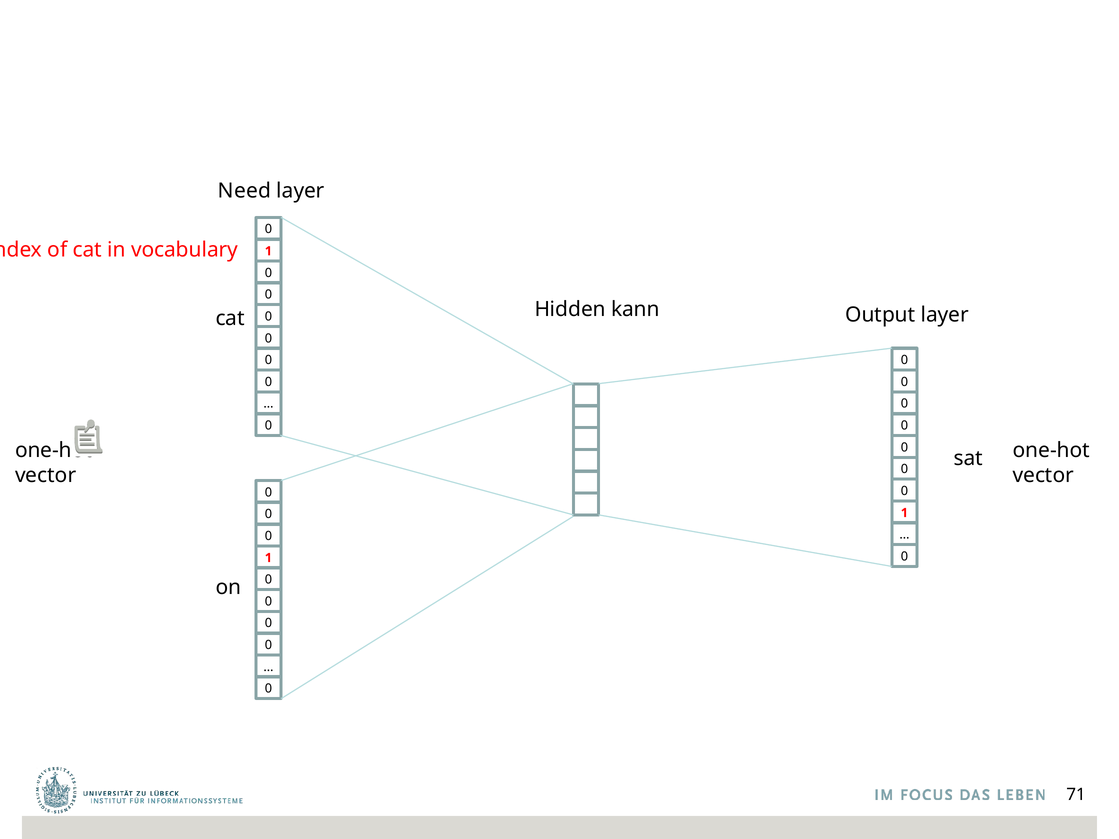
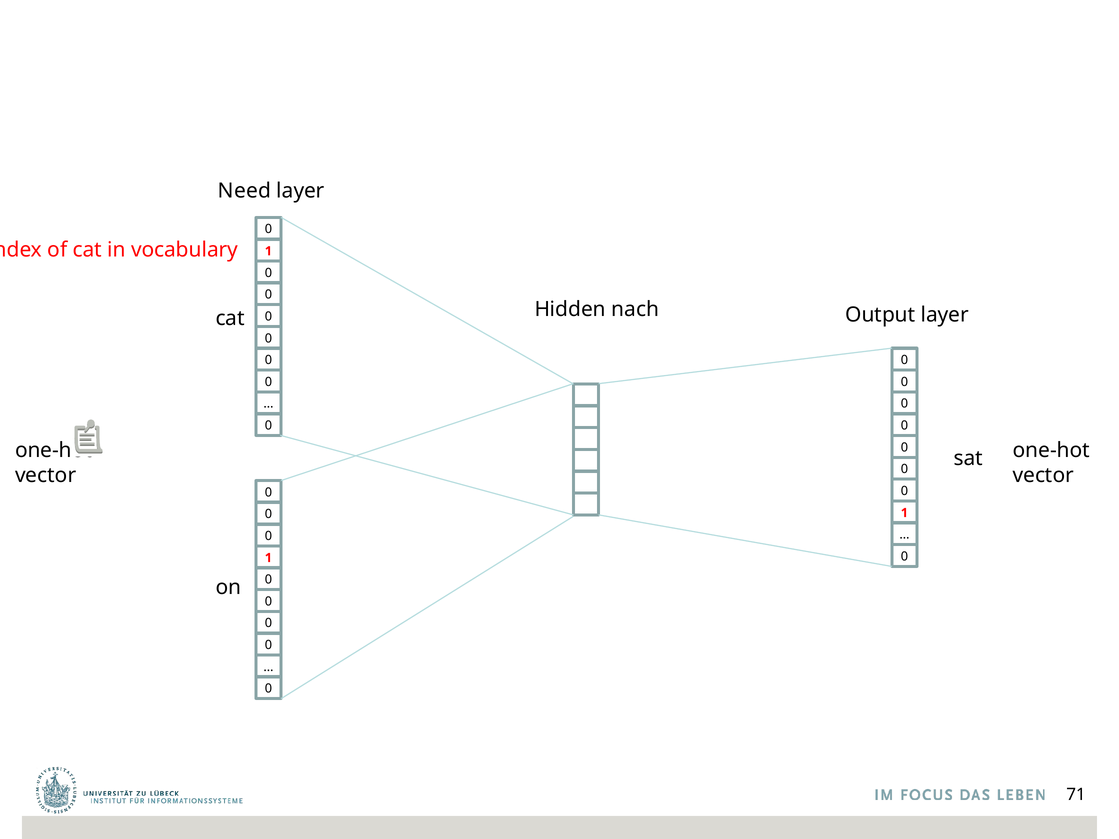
kann: kann -> nach
